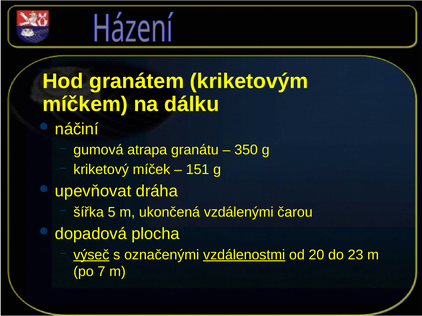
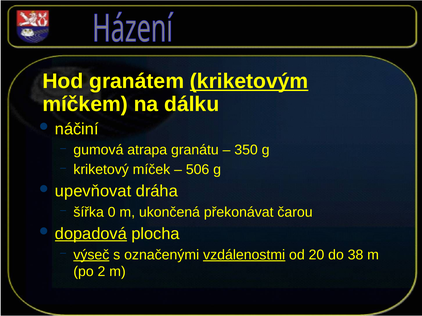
kriketovým underline: none -> present
151: 151 -> 506
5: 5 -> 0
vzdálenými: vzdálenými -> překonávat
dopadová underline: none -> present
23: 23 -> 38
7: 7 -> 2
